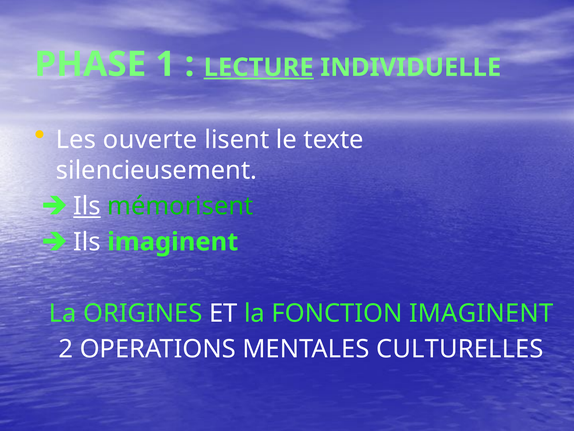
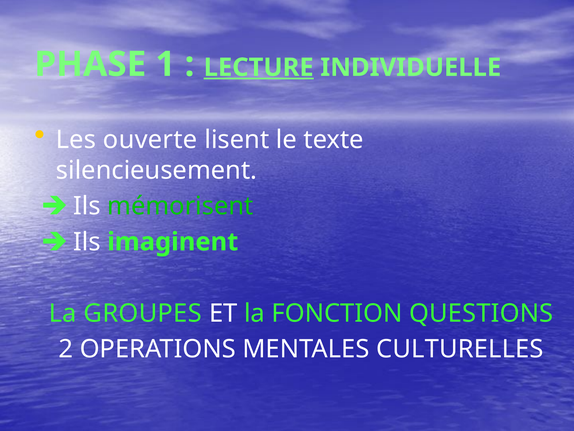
Ils at (87, 206) underline: present -> none
ORIGINES: ORIGINES -> GROUPES
FONCTION IMAGINENT: IMAGINENT -> QUESTIONS
